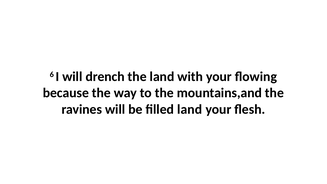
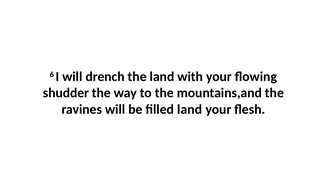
because: because -> shudder
